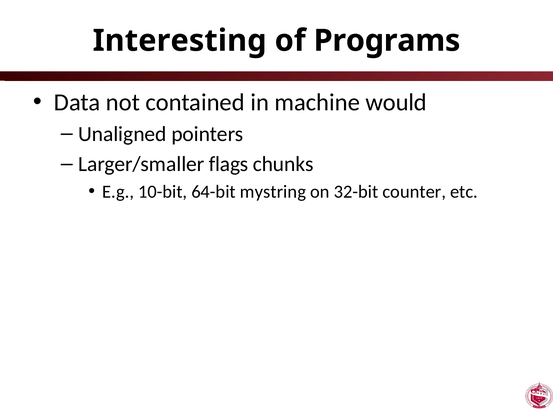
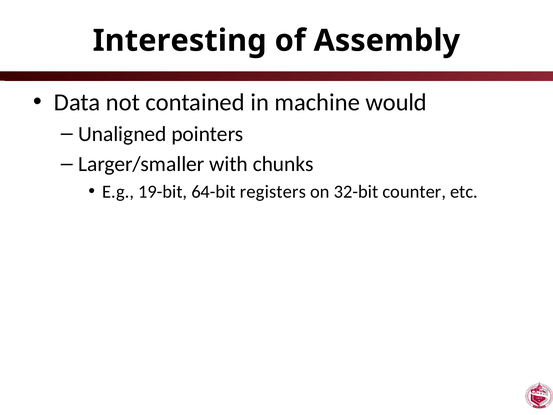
Programs: Programs -> Assembly
flags: flags -> with
10-bit: 10-bit -> 19-bit
mystring: mystring -> registers
